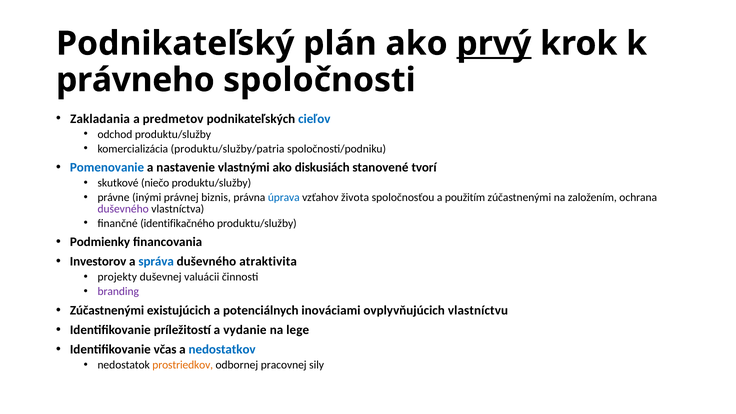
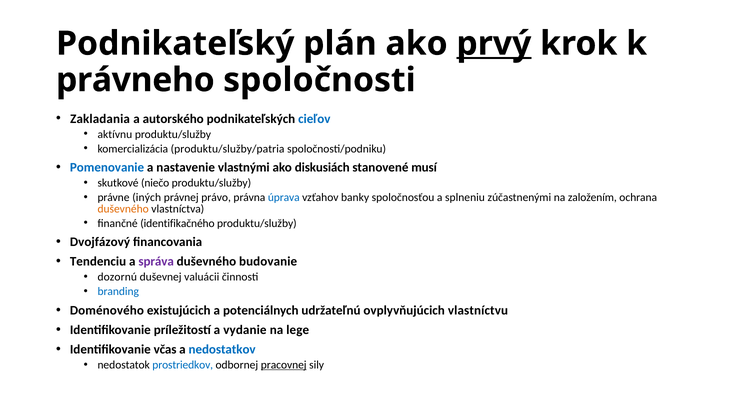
predmetov: predmetov -> autorského
odchod: odchod -> aktívnu
tvorí: tvorí -> musí
inými: inými -> iných
biznis: biznis -> právo
života: života -> banky
použitím: použitím -> splneniu
duševného at (123, 209) colour: purple -> orange
Podmienky: Podmienky -> Dvojfázový
Investorov: Investorov -> Tendenciu
správa colour: blue -> purple
atraktivita: atraktivita -> budovanie
projekty: projekty -> dozornú
branding colour: purple -> blue
Zúčastnenými at (107, 310): Zúčastnenými -> Doménového
inováciami: inováciami -> udržateľnú
prostriedkov colour: orange -> blue
pracovnej underline: none -> present
